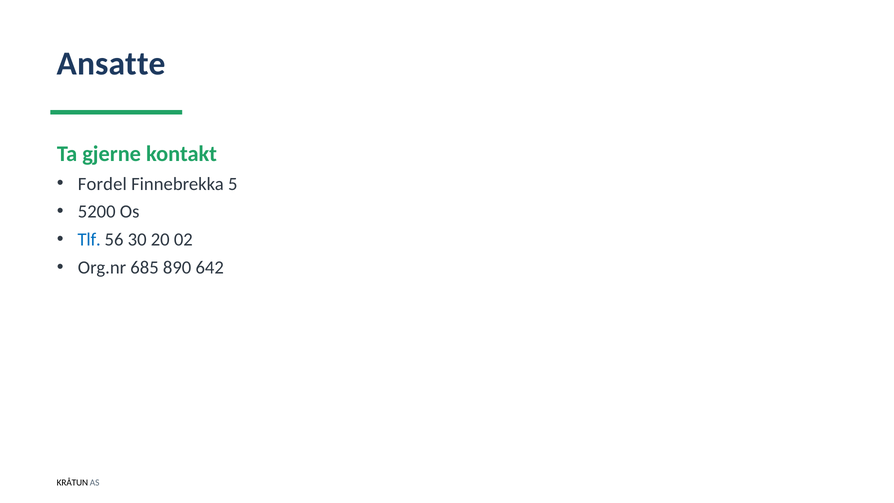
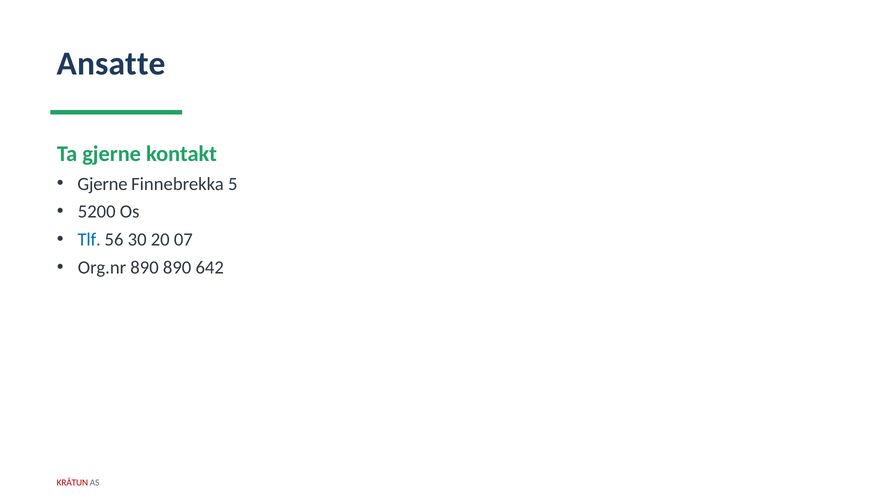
Fordel at (102, 184): Fordel -> Gjerne
02: 02 -> 07
Org.nr 685: 685 -> 890
KRÅTUN colour: black -> red
